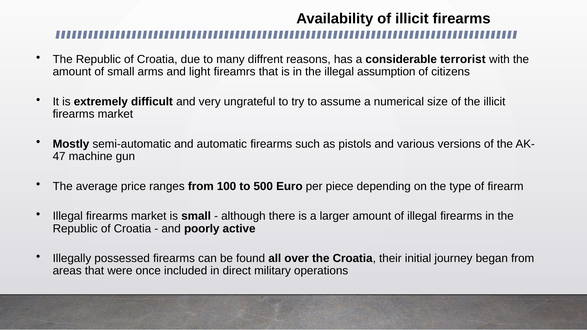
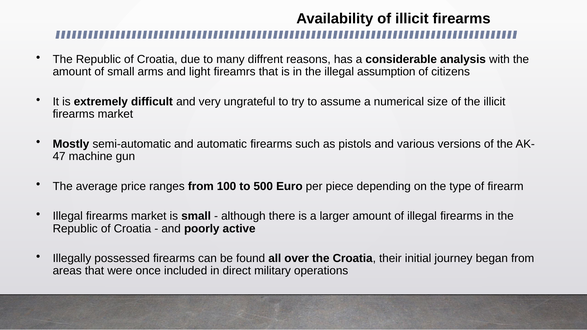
terrorist: terrorist -> analysis
